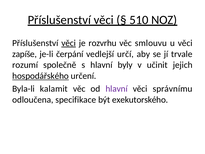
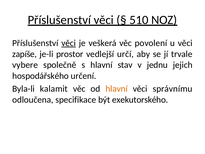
rozvrhu: rozvrhu -> veškerá
smlouvu: smlouvu -> povolení
čerpání: čerpání -> prostor
rozumí: rozumí -> vybere
byly: byly -> stav
učinit: učinit -> jednu
hospodářského underline: present -> none
hlavní at (117, 89) colour: purple -> orange
